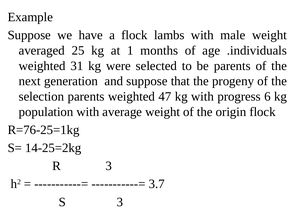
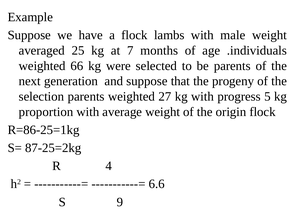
1: 1 -> 7
31: 31 -> 66
47: 47 -> 27
6: 6 -> 5
population: population -> proportion
R=76-25=1kg: R=76-25=1kg -> R=86-25=1kg
14-25=2kg: 14-25=2kg -> 87-25=2kg
R 3: 3 -> 4
3.7: 3.7 -> 6.6
S 3: 3 -> 9
